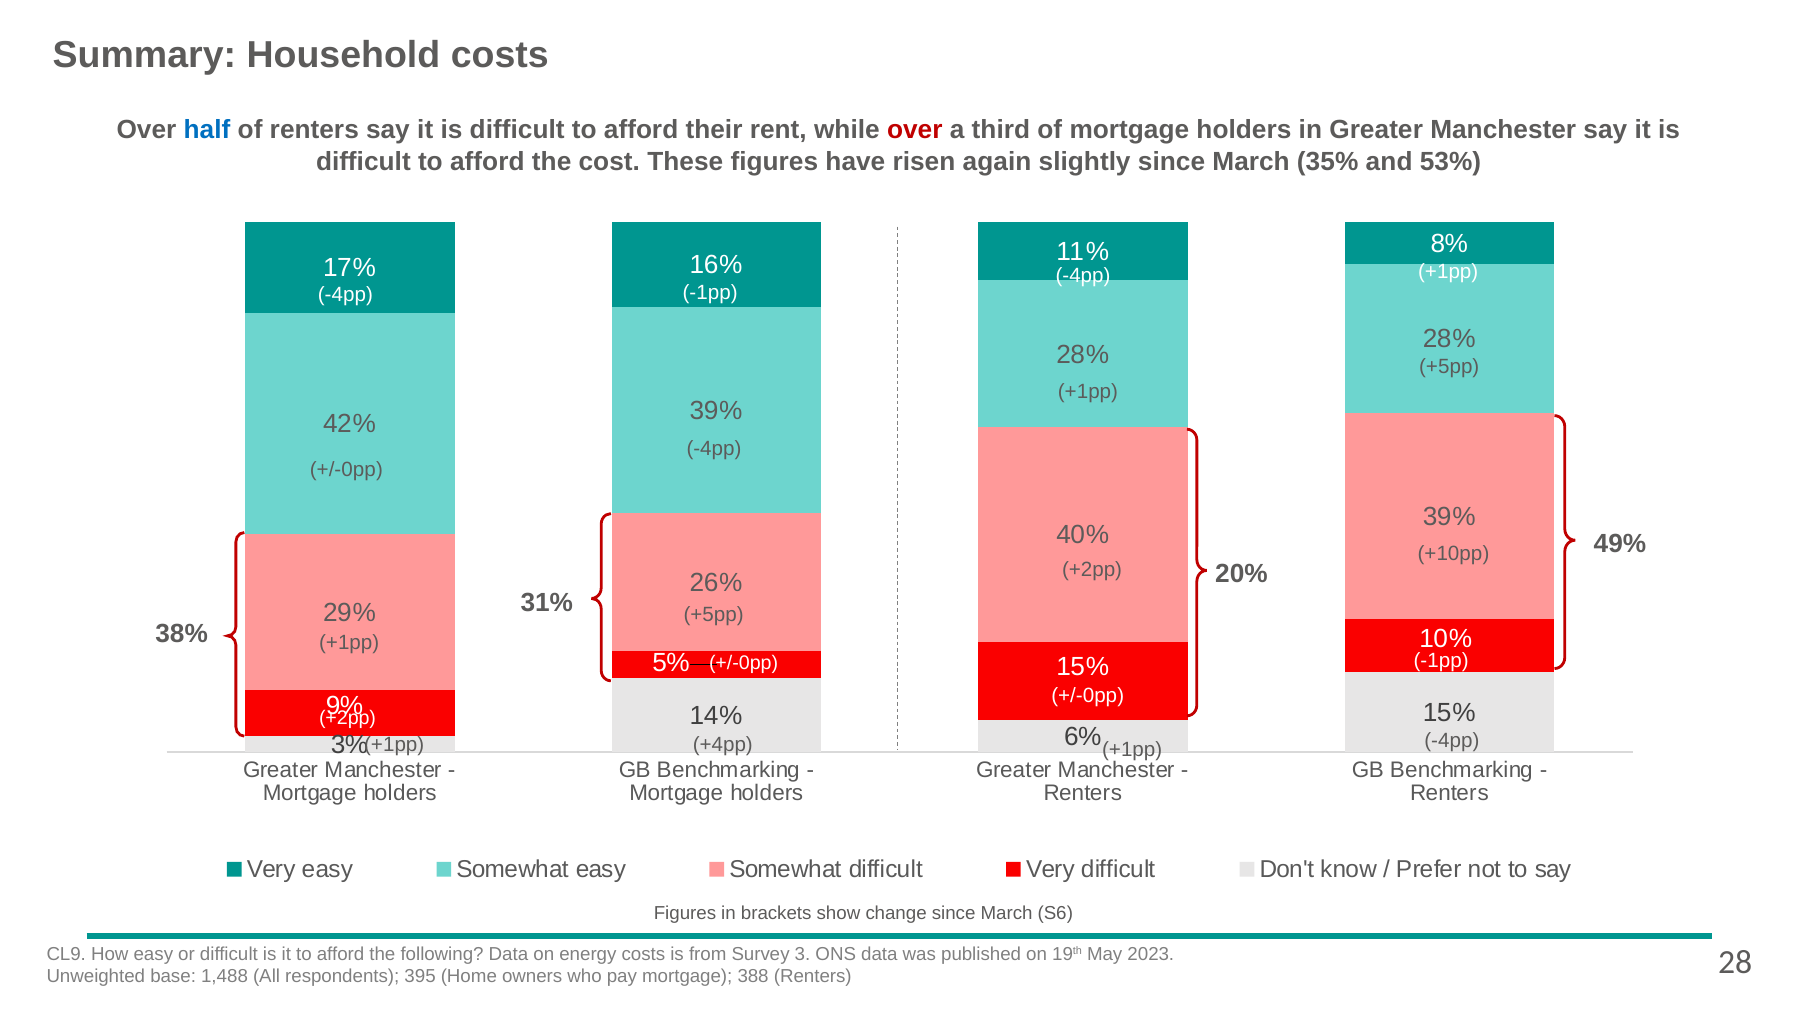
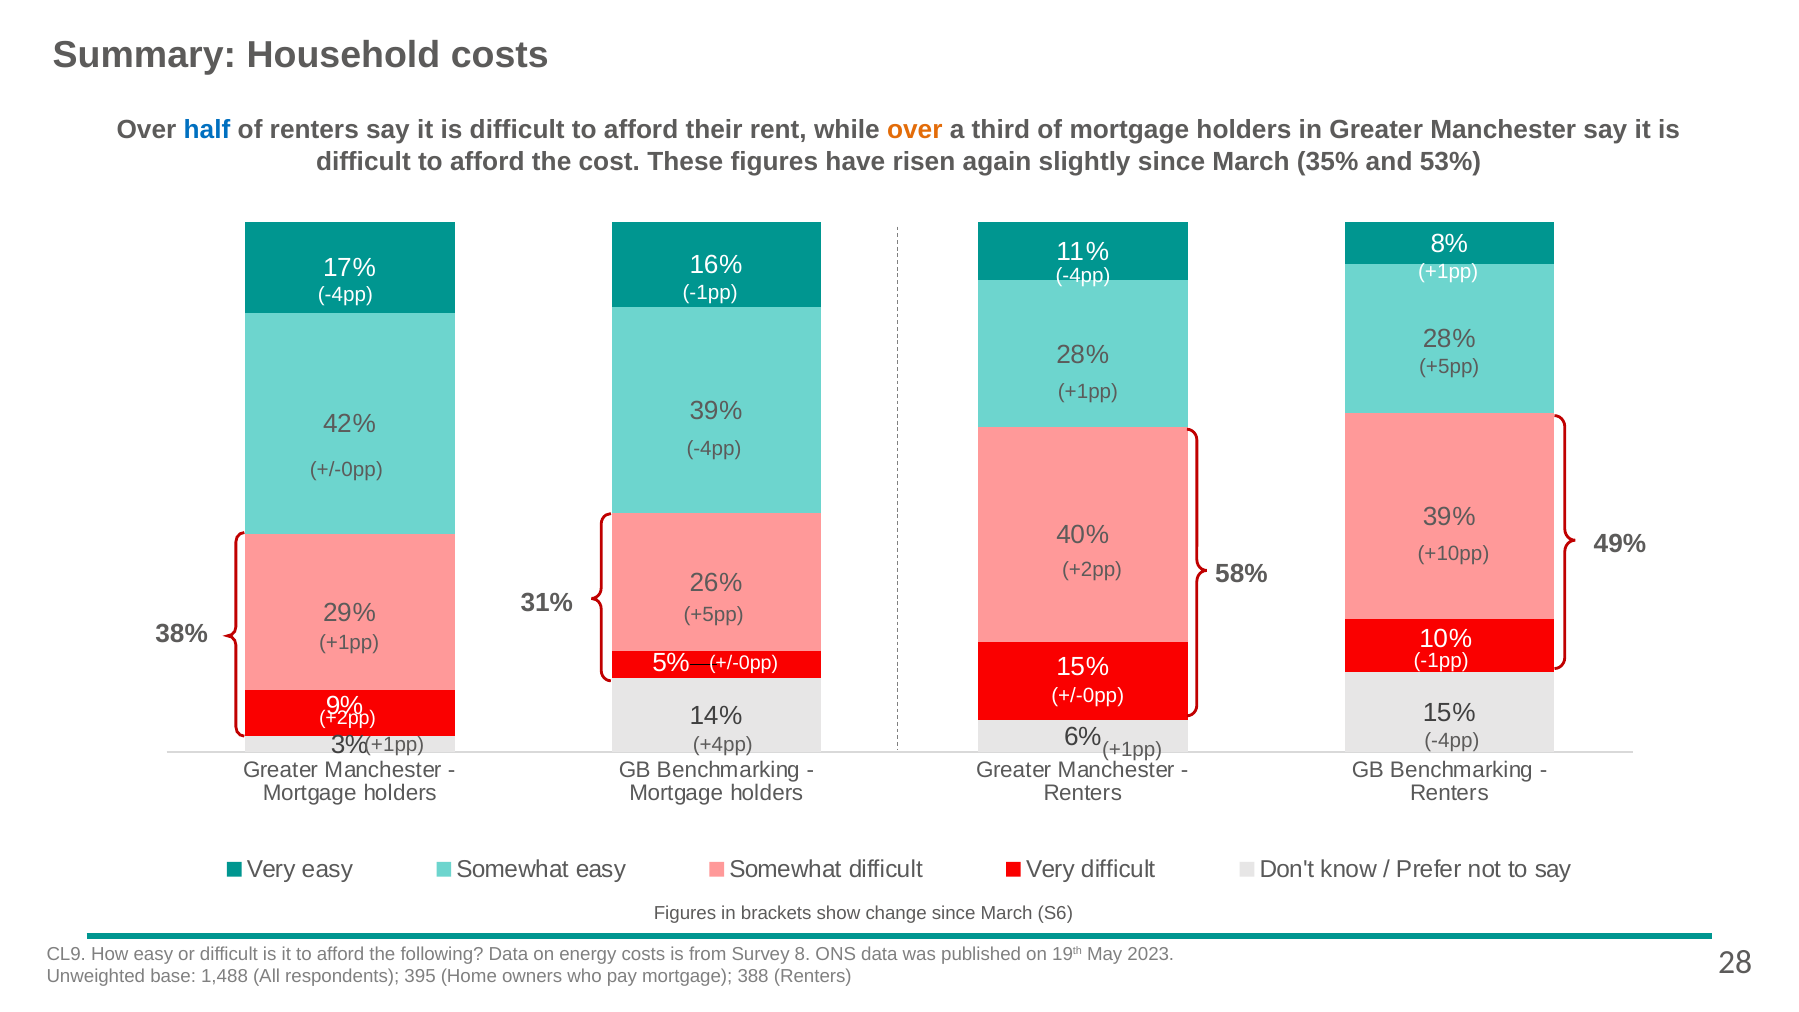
over at (915, 130) colour: red -> orange
20%: 20% -> 58%
3: 3 -> 8
